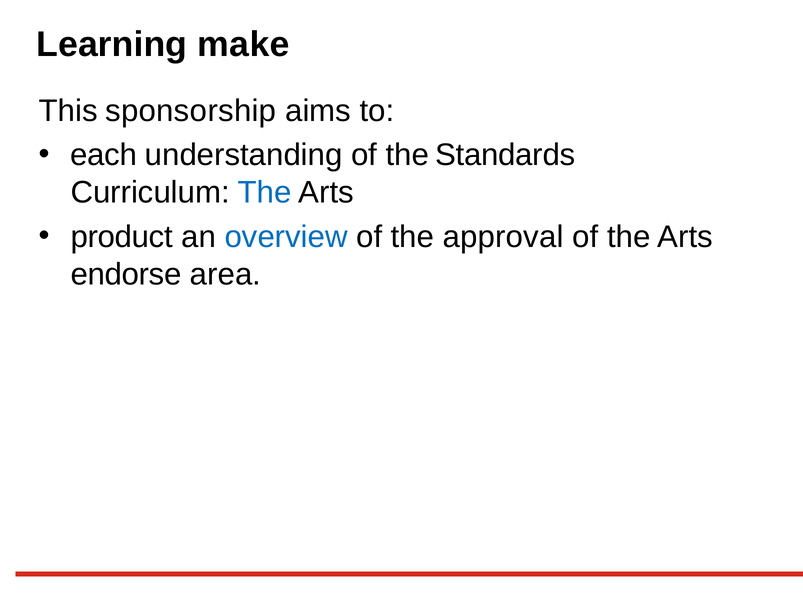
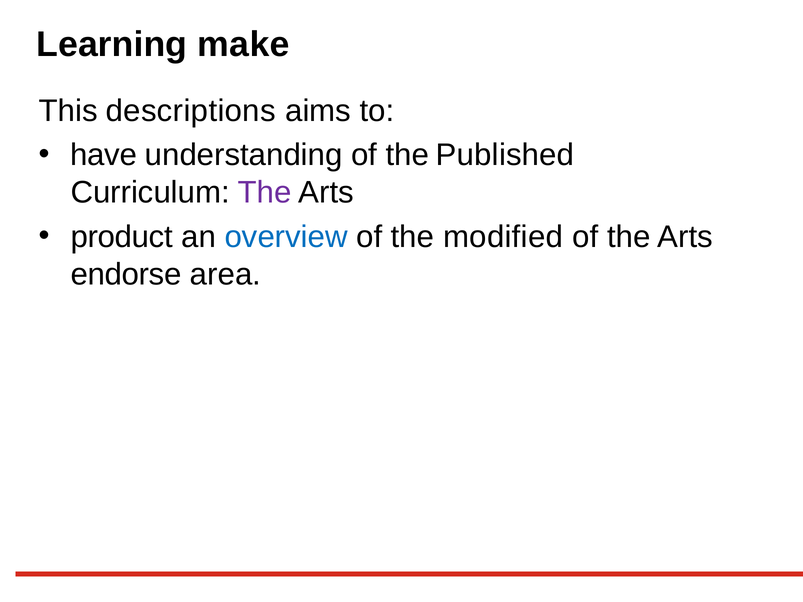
sponsorship: sponsorship -> descriptions
each: each -> have
Standards: Standards -> Published
The at (265, 193) colour: blue -> purple
approval: approval -> modified
